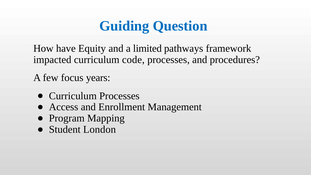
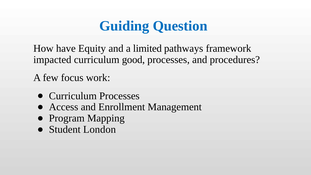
code: code -> good
years: years -> work
